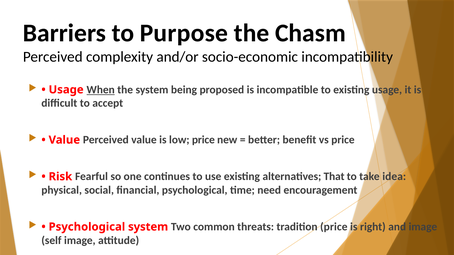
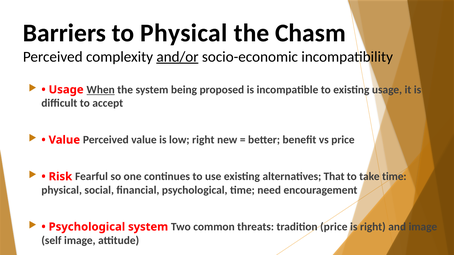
to Purpose: Purpose -> Physical
and/or underline: none -> present
low price: price -> right
take idea: idea -> time
